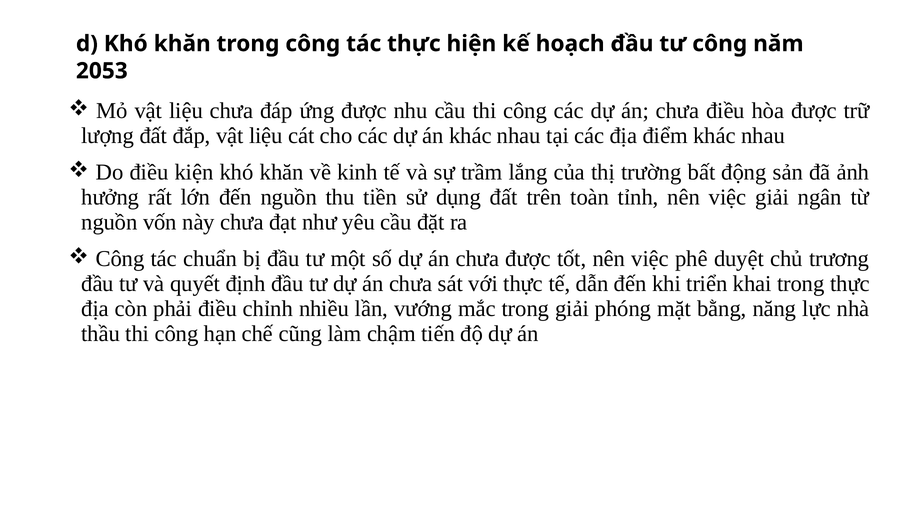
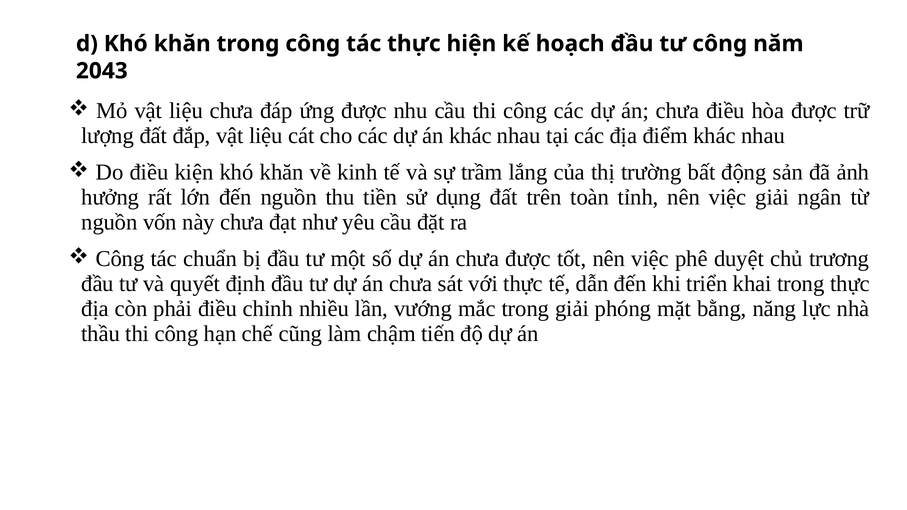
2053: 2053 -> 2043
